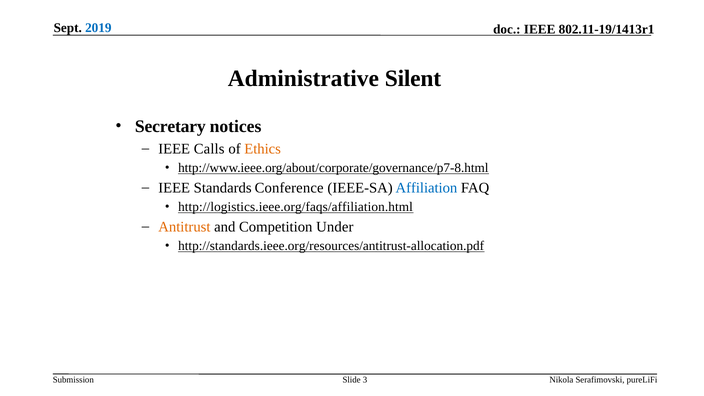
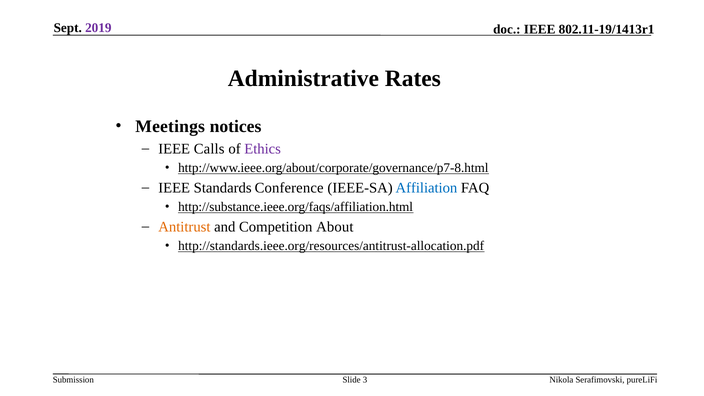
2019 colour: blue -> purple
Silent: Silent -> Rates
Secretary: Secretary -> Meetings
Ethics colour: orange -> purple
http://logistics.ieee.org/faqs/affiliation.html: http://logistics.ieee.org/faqs/affiliation.html -> http://substance.ieee.org/faqs/affiliation.html
Under: Under -> About
